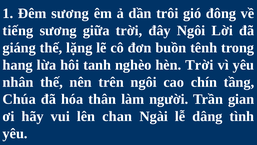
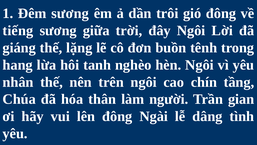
hèn Trời: Trời -> Ngôi
lên chan: chan -> đông
